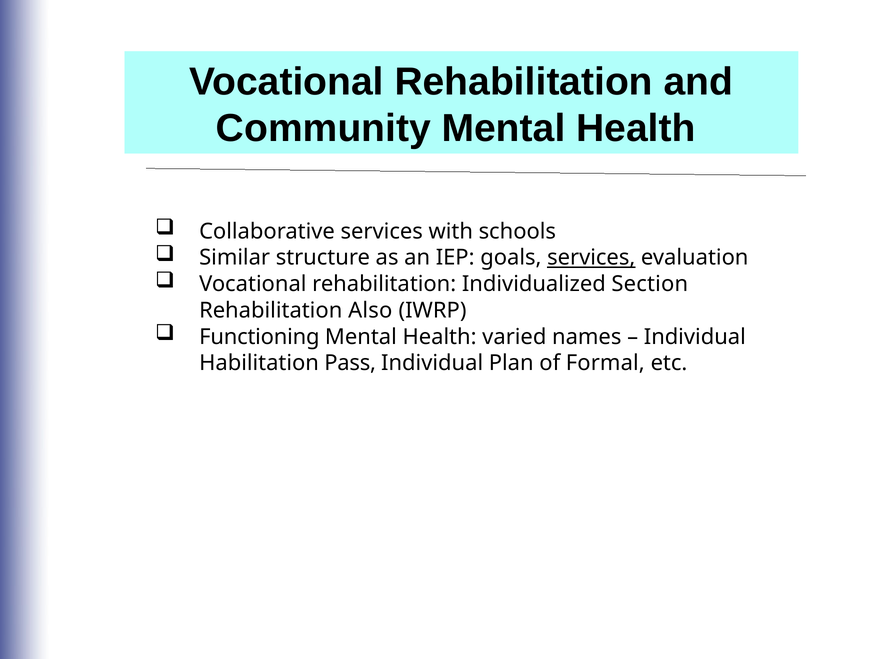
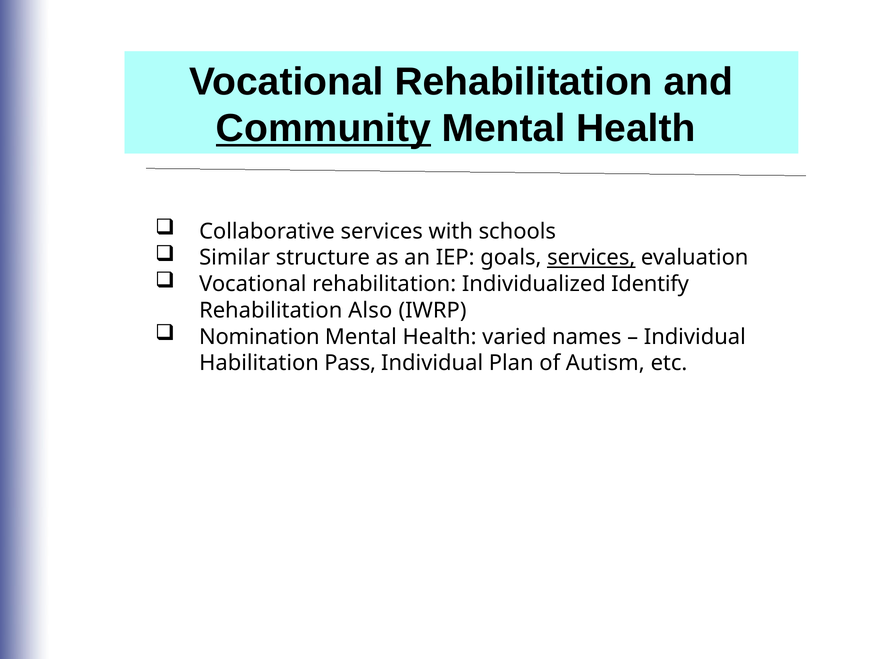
Community underline: none -> present
Section: Section -> Identify
Functioning: Functioning -> Nomination
Formal: Formal -> Autism
